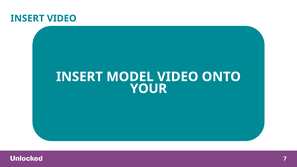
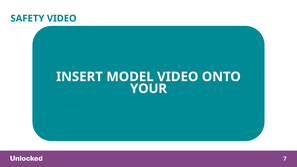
INSERT at (27, 18): INSERT -> SAFETY
